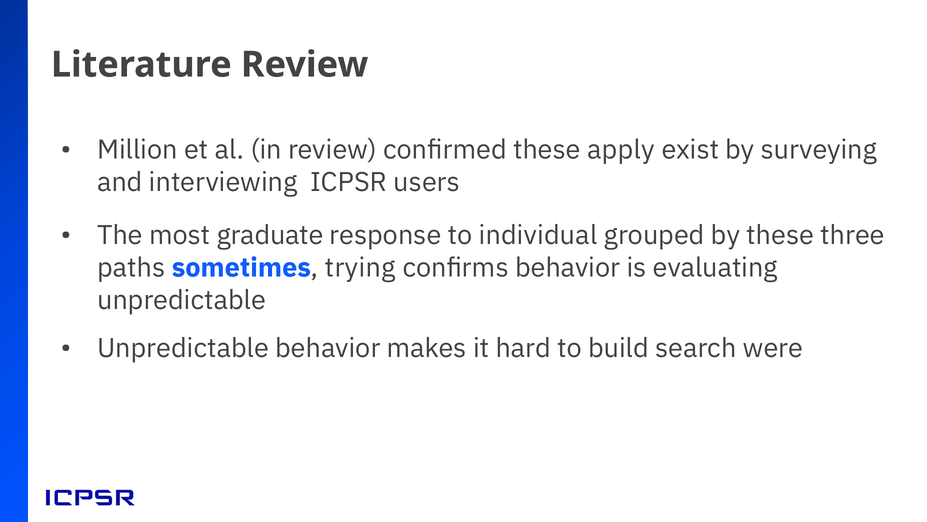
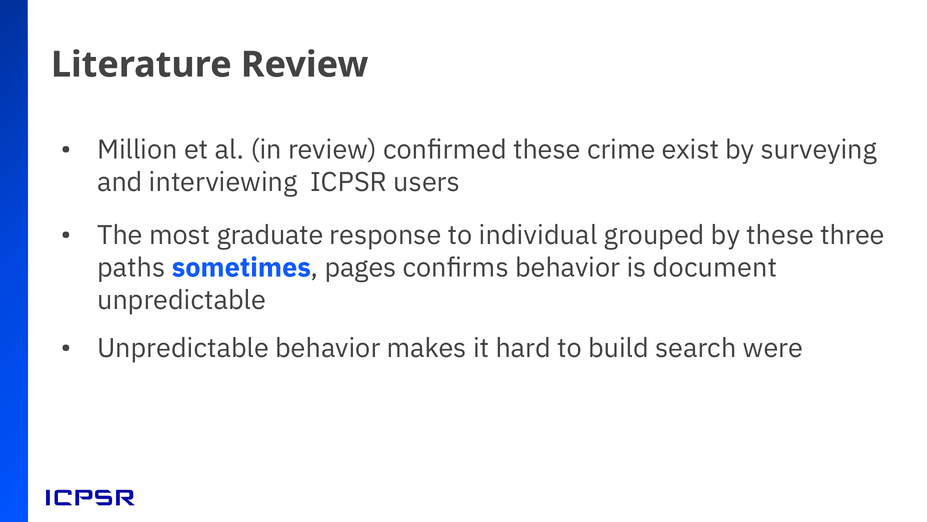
apply: apply -> crime
trying: trying -> pages
evaluating: evaluating -> document
